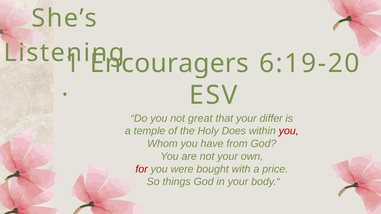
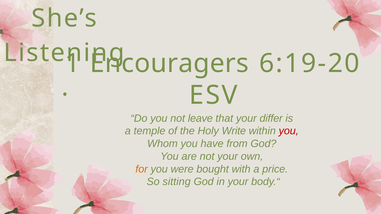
great: great -> leave
Does: Does -> Write
for colour: red -> orange
things: things -> sitting
